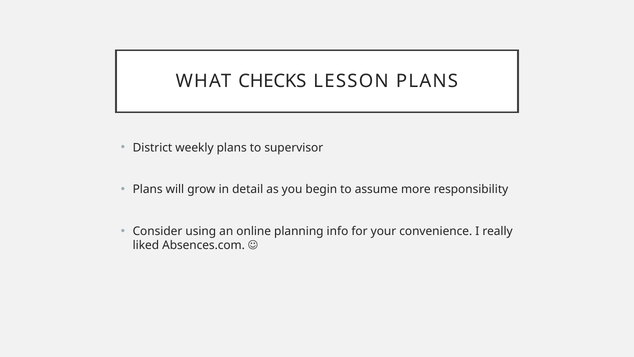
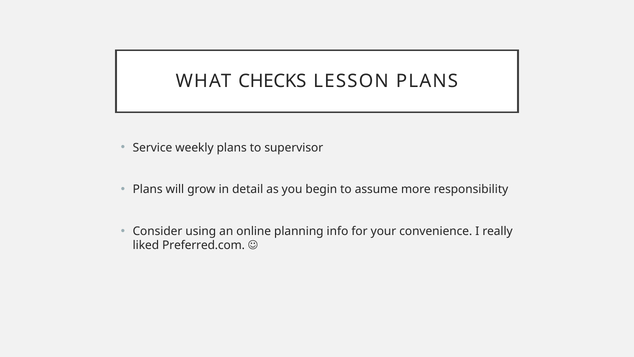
District: District -> Service
Absences.com: Absences.com -> Preferred.com
